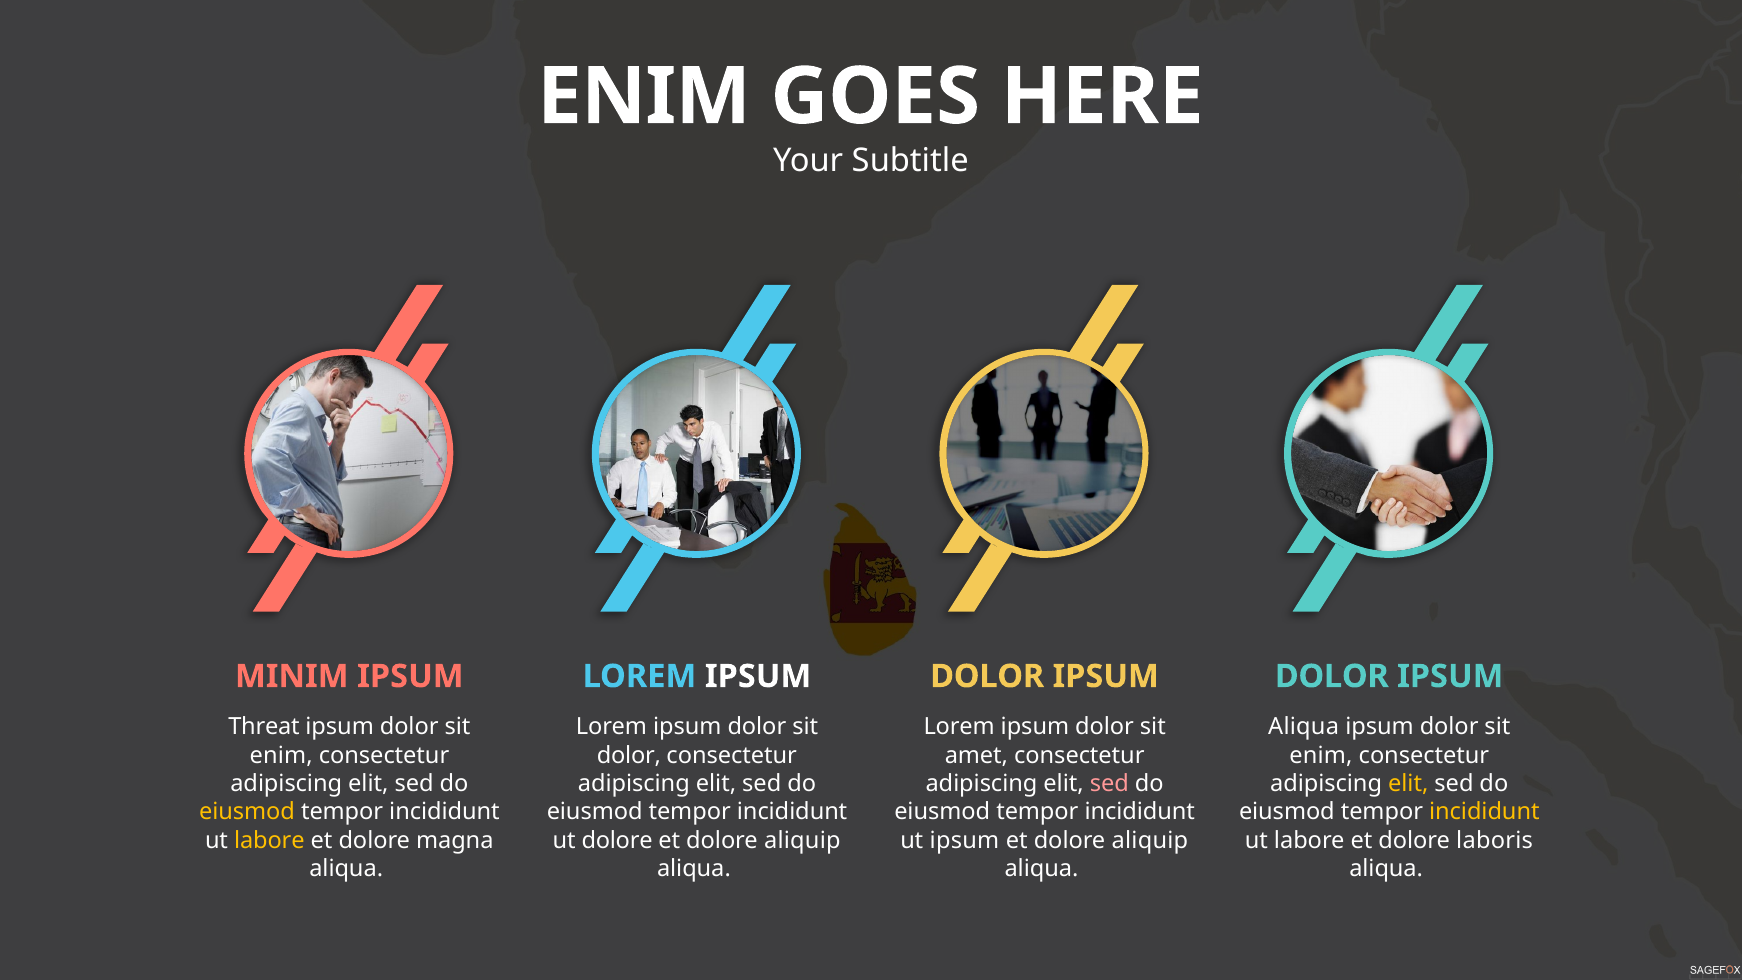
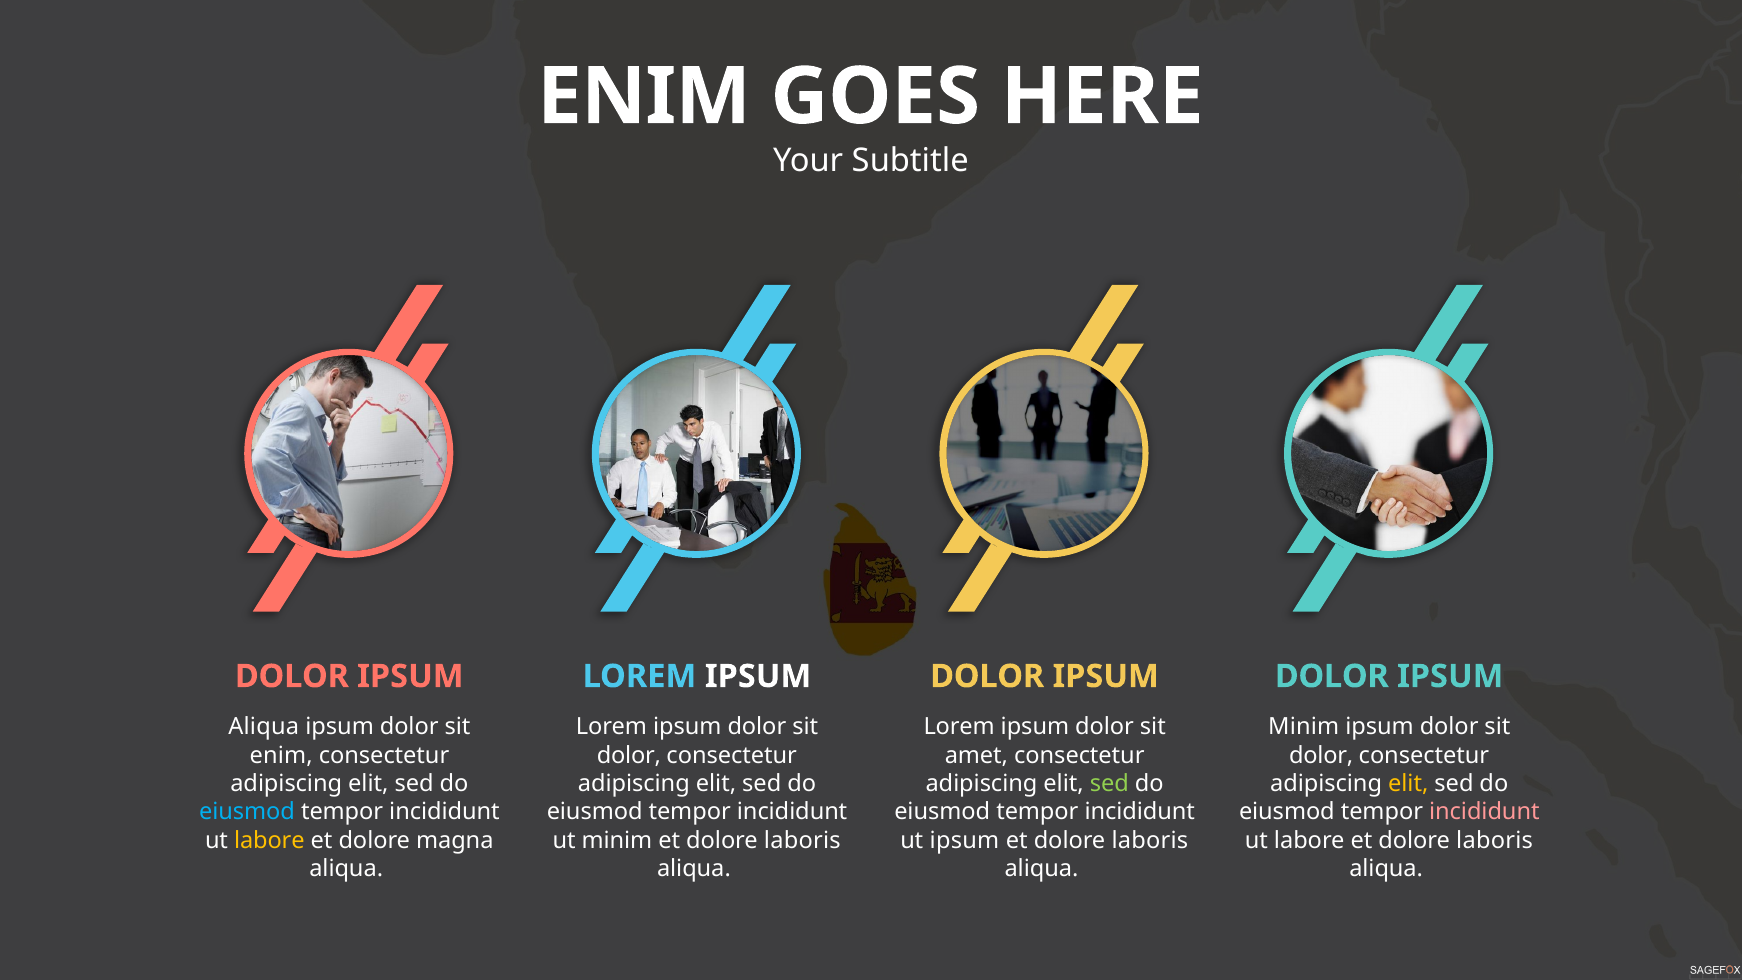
MINIM at (292, 676): MINIM -> DOLOR
Threat at (264, 727): Threat -> Aliqua
Aliqua at (1304, 727): Aliqua -> Minim
enim at (1321, 755): enim -> dolor
sed at (1109, 783) colour: pink -> light green
eiusmod at (247, 812) colour: yellow -> light blue
incididunt at (1484, 812) colour: yellow -> pink
ut dolore: dolore -> minim
aliquip at (802, 840): aliquip -> laboris
aliquip at (1150, 840): aliquip -> laboris
